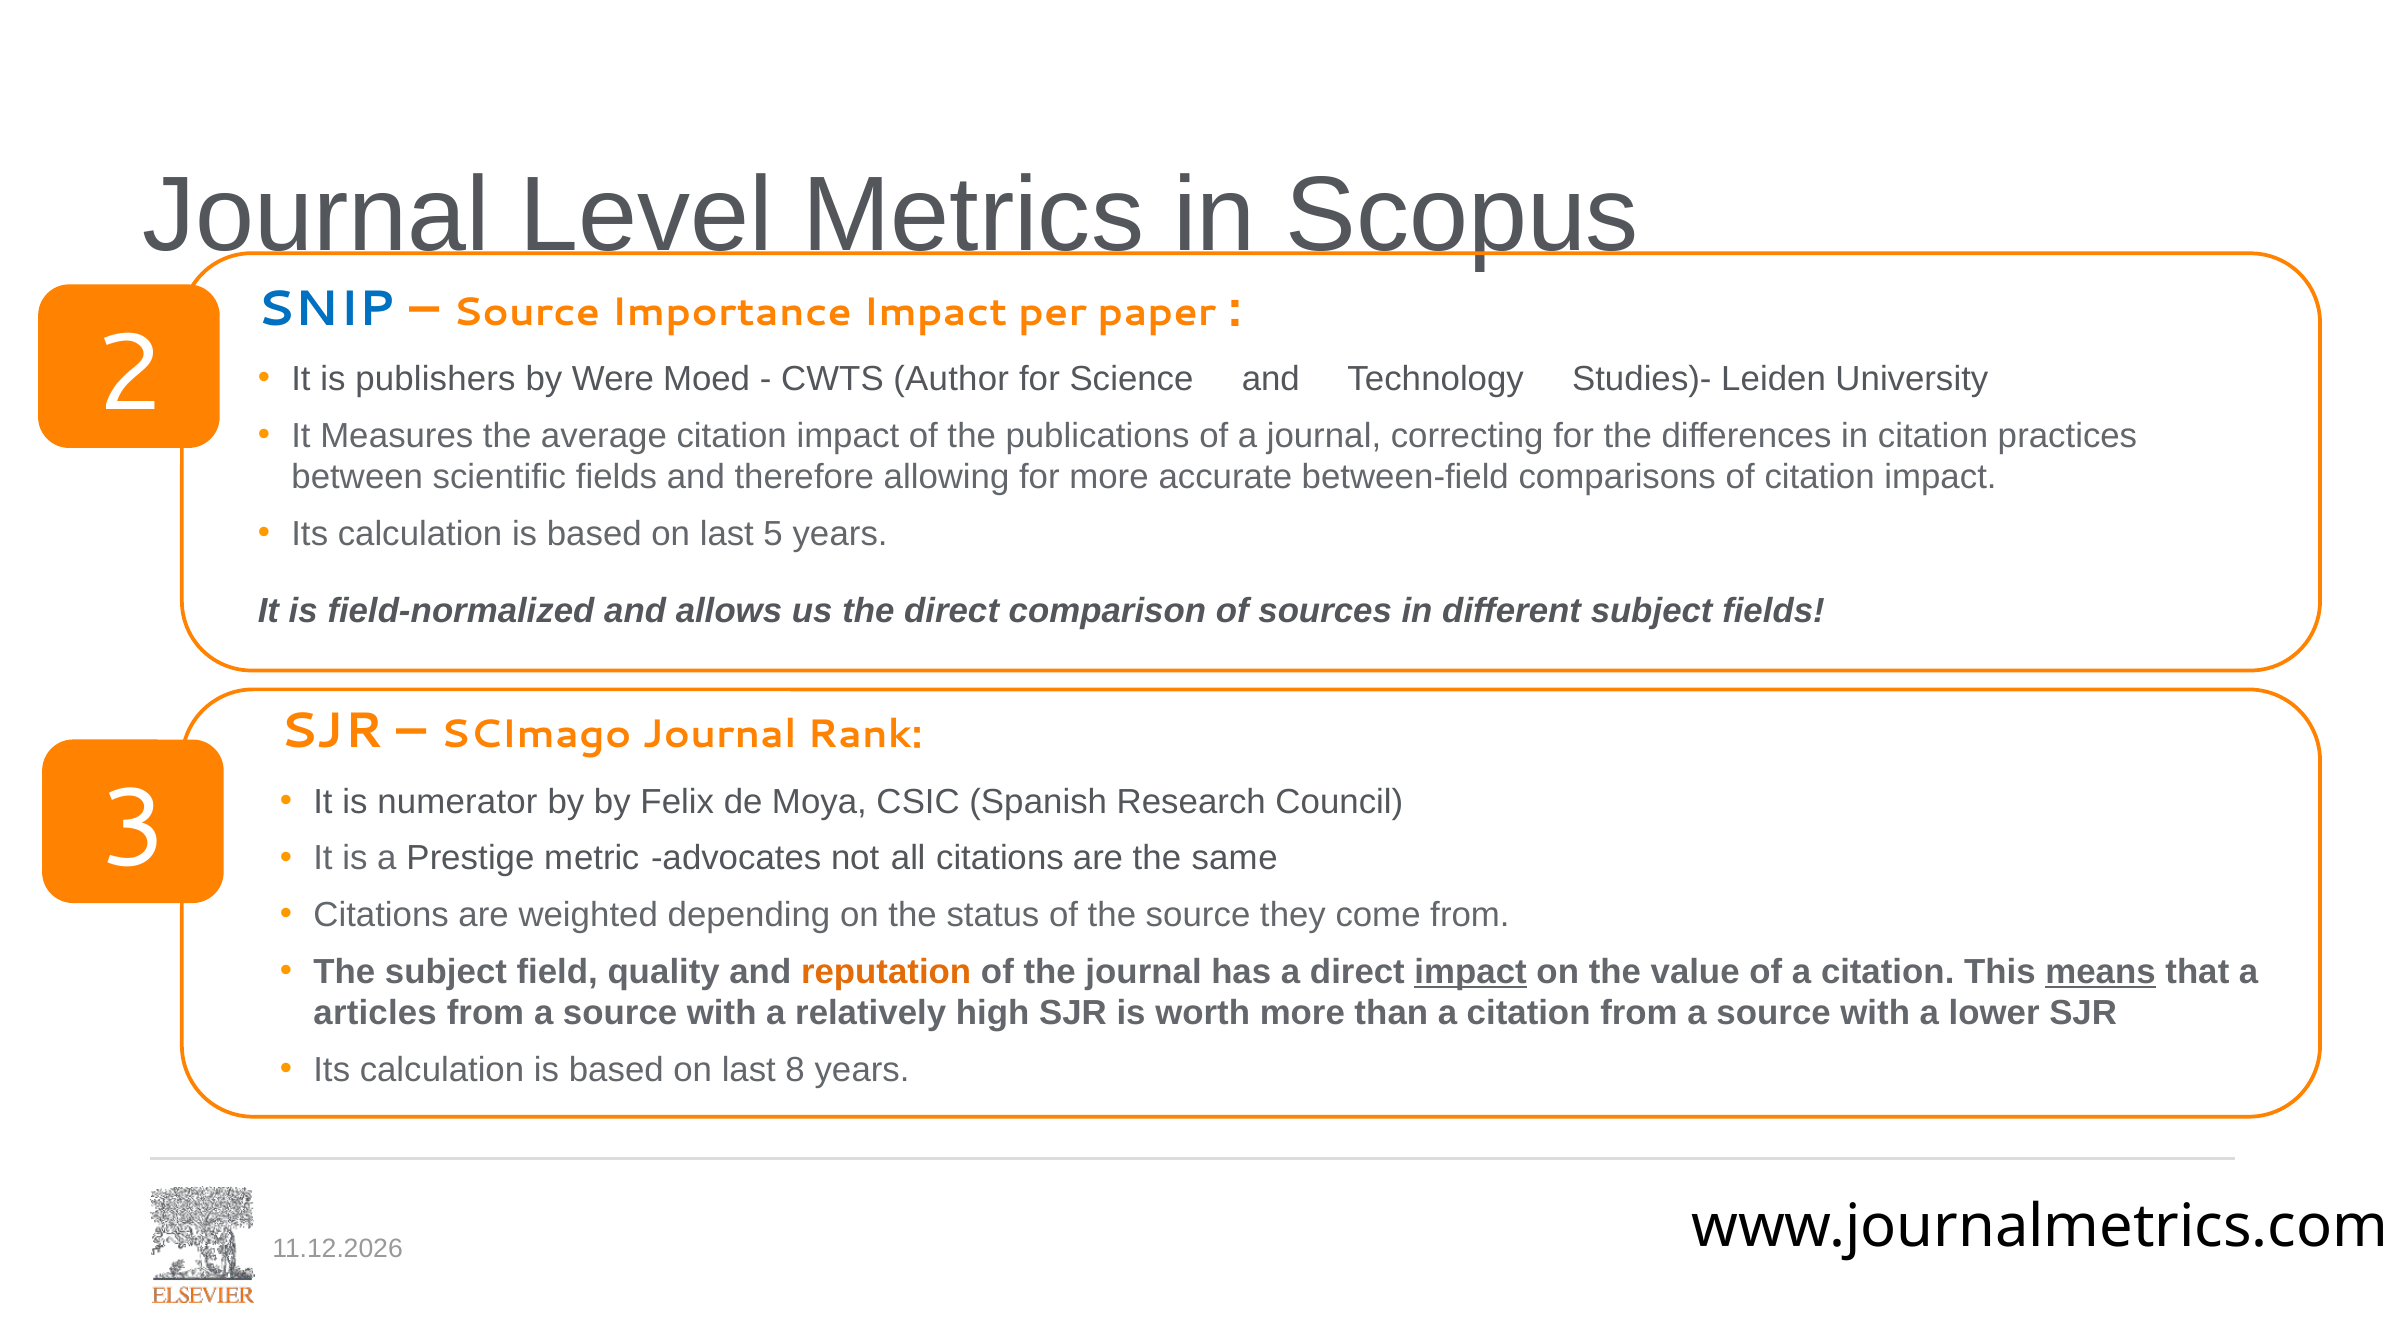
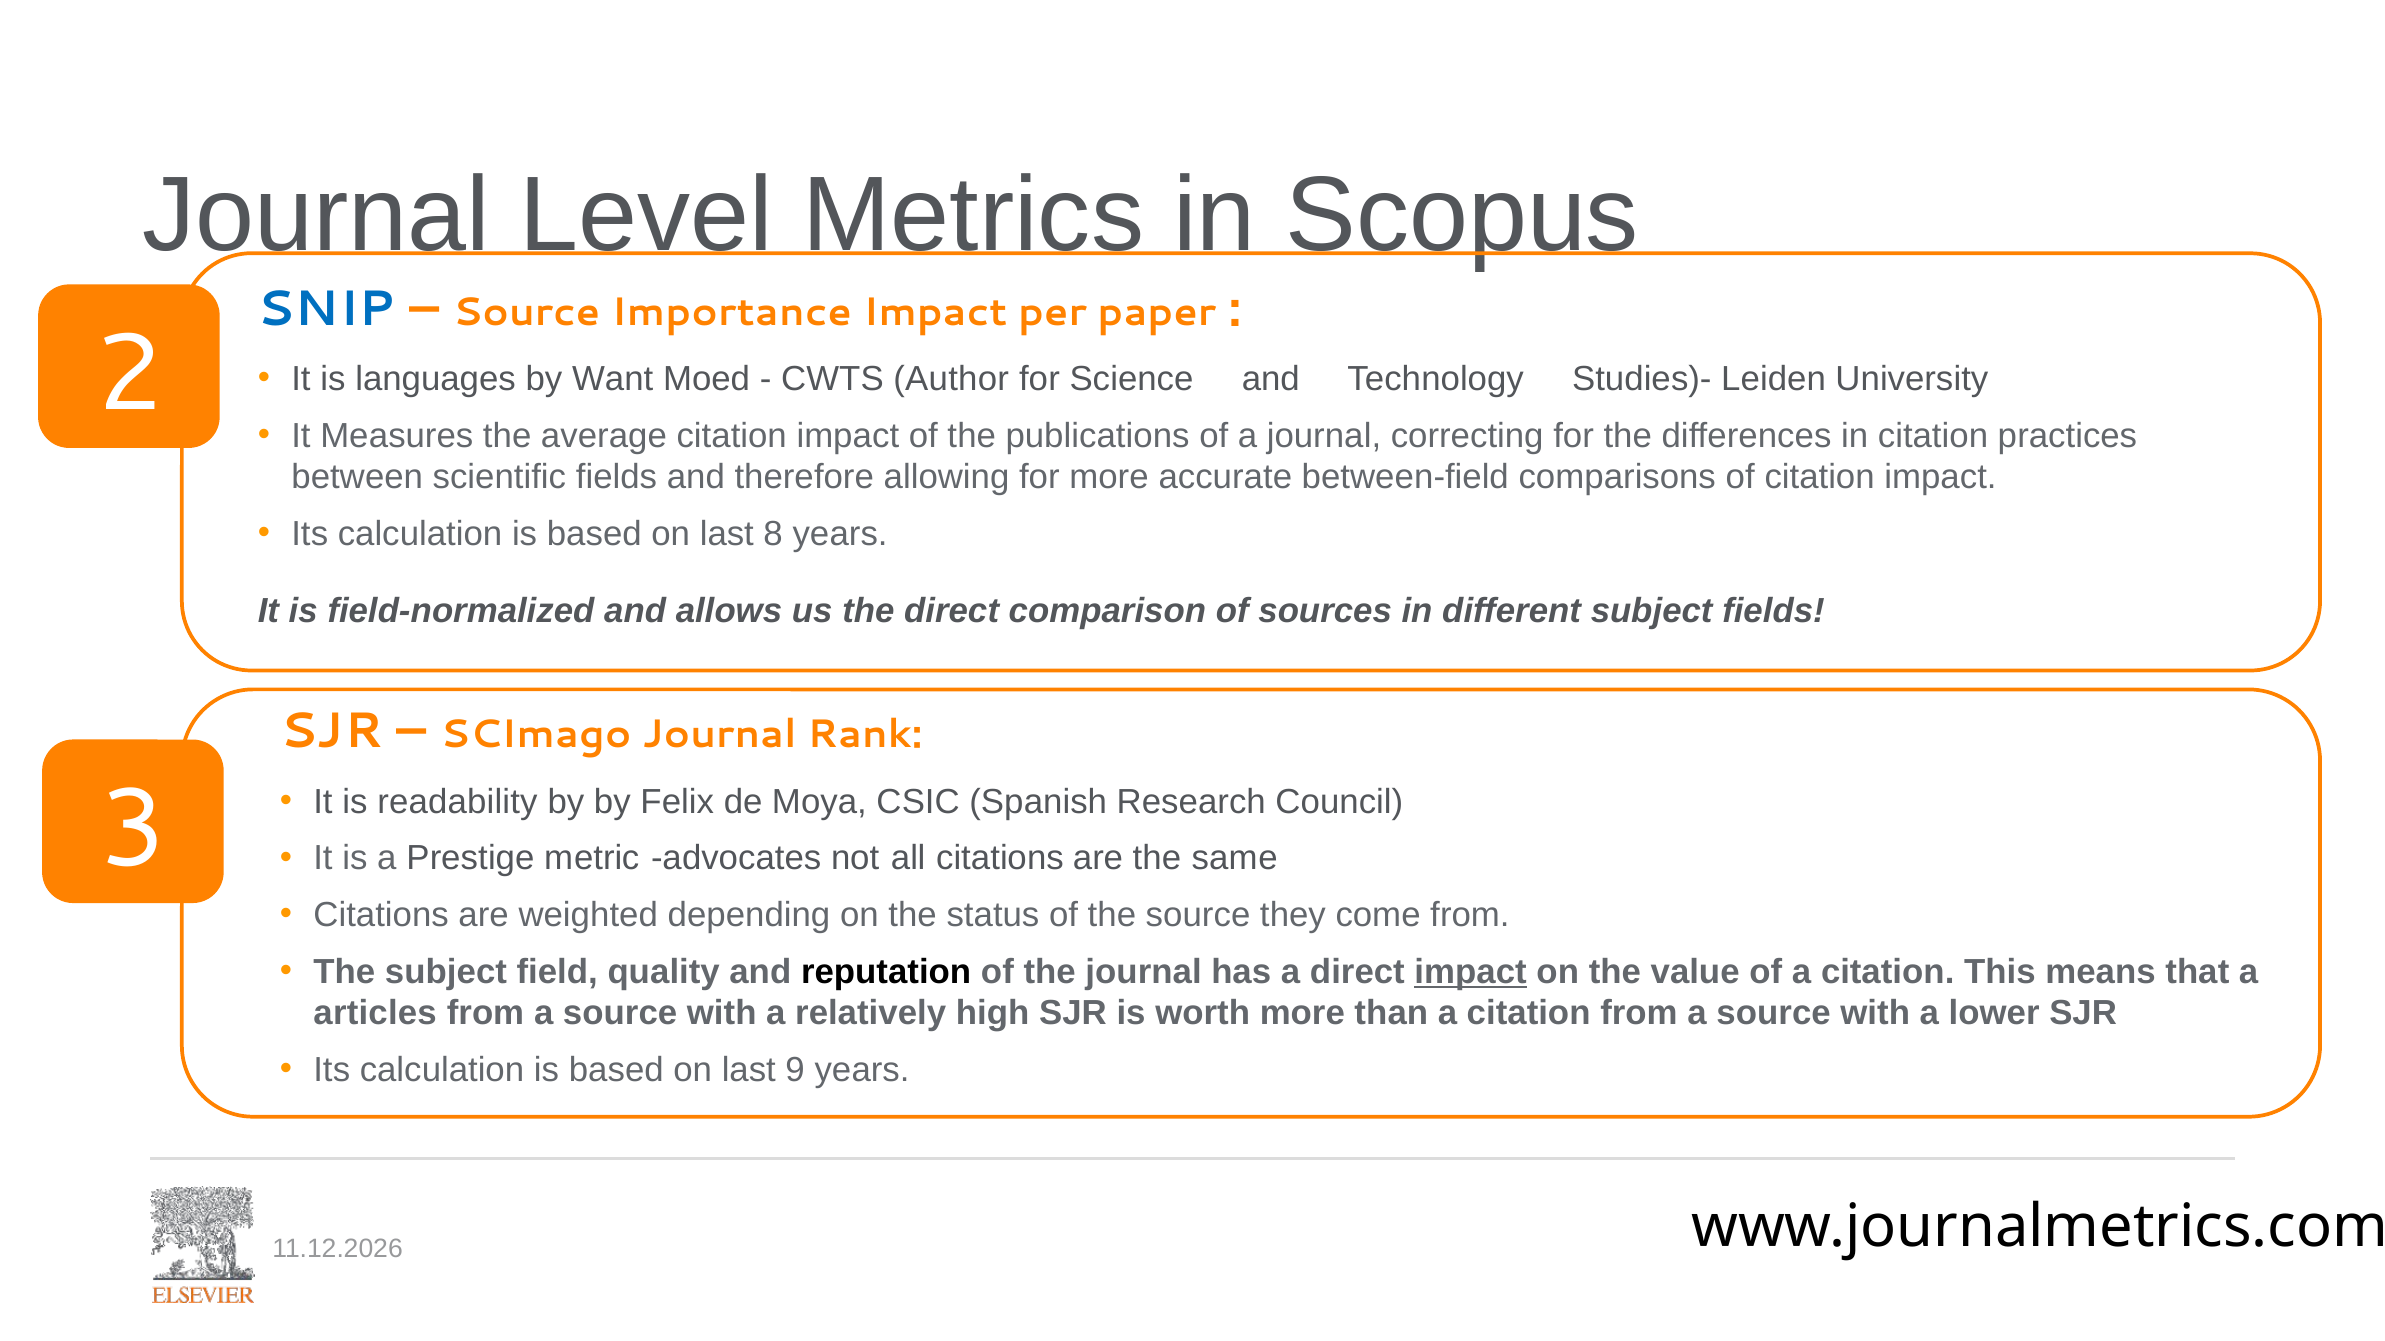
publishers: publishers -> languages
Were: Were -> Want
5: 5 -> 8
numerator: numerator -> readability
reputation colour: orange -> black
means underline: present -> none
8: 8 -> 9
